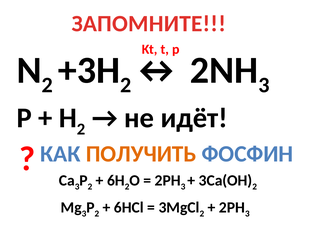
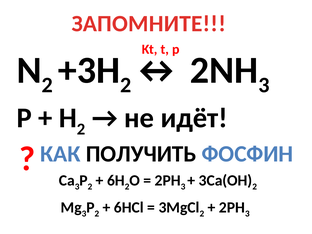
ПОЛУЧИТЬ colour: orange -> black
